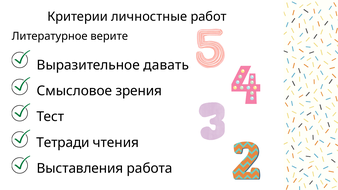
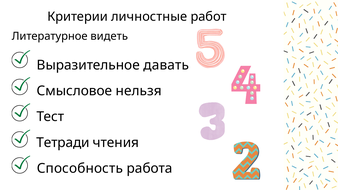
верите: верите -> видеть
зрения: зрения -> нельзя
Выставления: Выставления -> Способность
